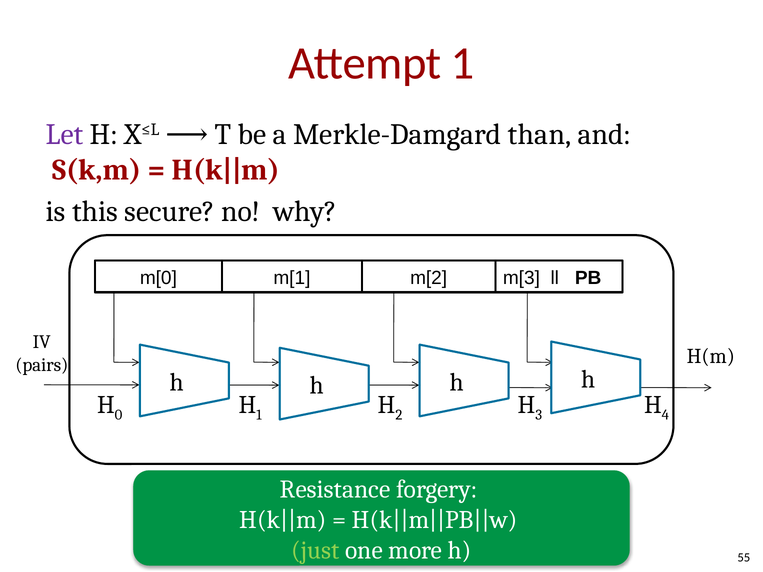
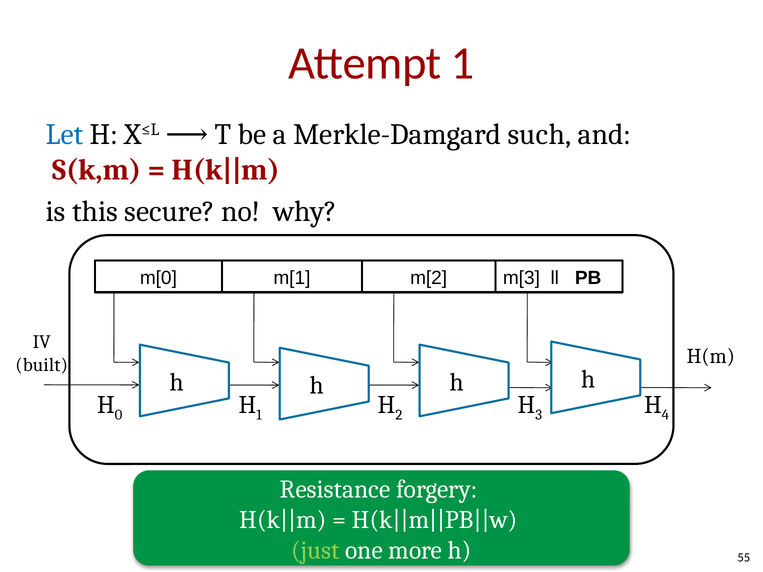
than: than -> such
Let colour: purple -> blue
pairs: pairs -> built
